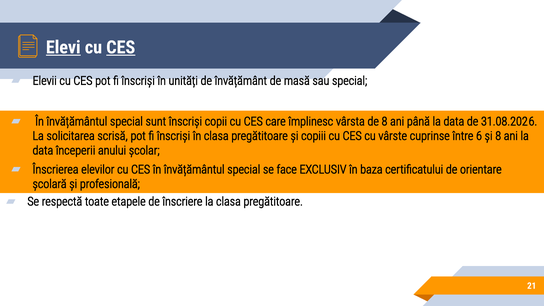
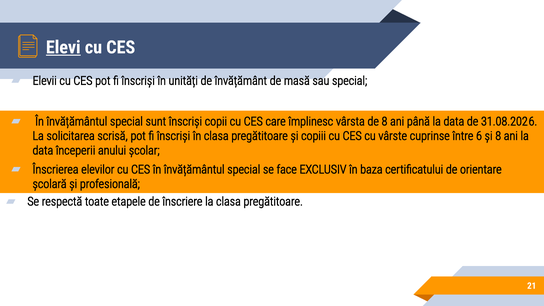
CES at (121, 47) underline: present -> none
